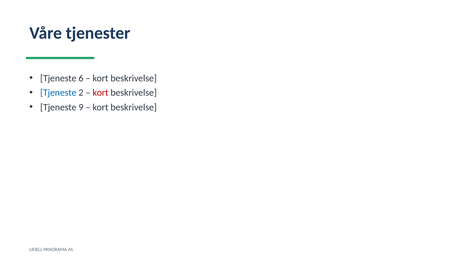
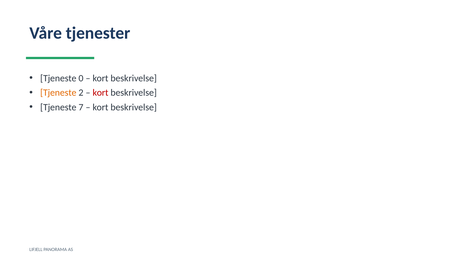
6: 6 -> 0
Tjeneste at (58, 93) colour: blue -> orange
9: 9 -> 7
